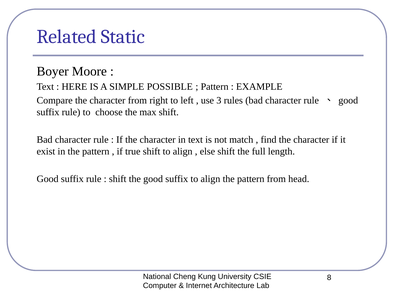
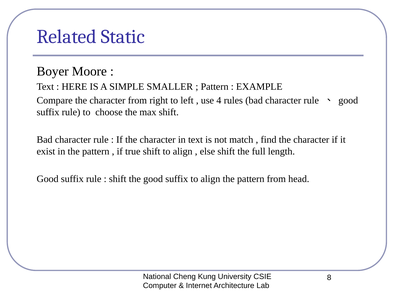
POSSIBLE: POSSIBLE -> SMALLER
3: 3 -> 4
